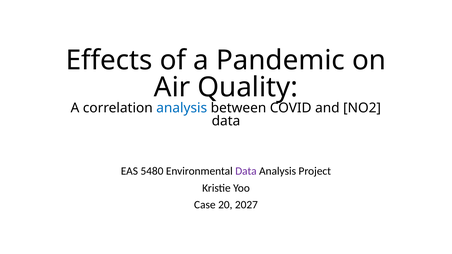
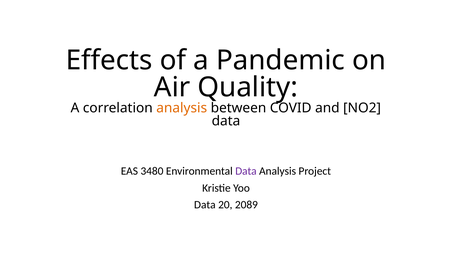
analysis at (182, 108) colour: blue -> orange
5480: 5480 -> 3480
Case at (205, 205): Case -> Data
2027: 2027 -> 2089
